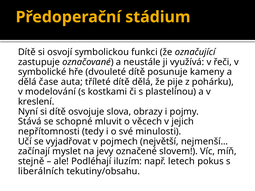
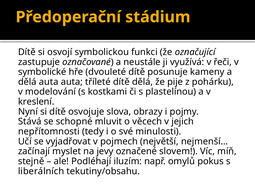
dělá čase: čase -> auta
letech: letech -> omylů
